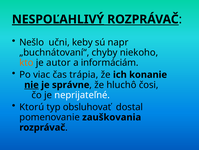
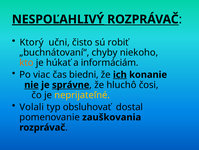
Nešlo: Nešlo -> Ktorý
keby: keby -> čisto
napr: napr -> robiť
autor: autor -> húkať
trápia: trápia -> biedni
ich underline: none -> present
správne underline: none -> present
neprijateľné colour: white -> yellow
Ktorú: Ktorú -> Volali
